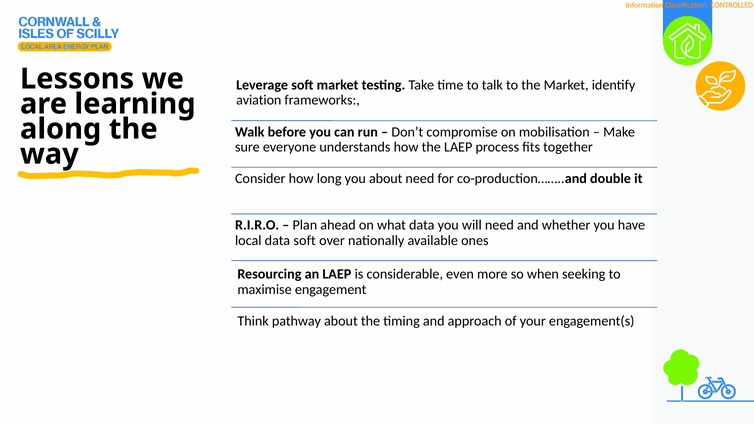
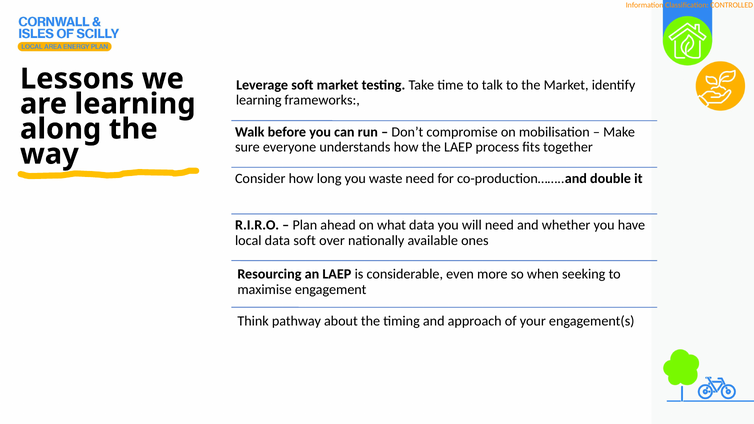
aviation at (259, 100): aviation -> learning
you about: about -> waste
